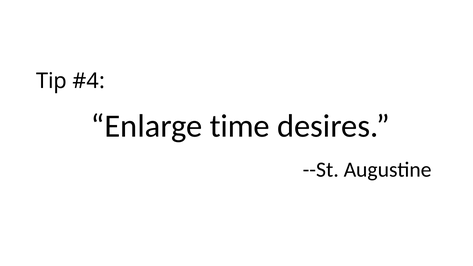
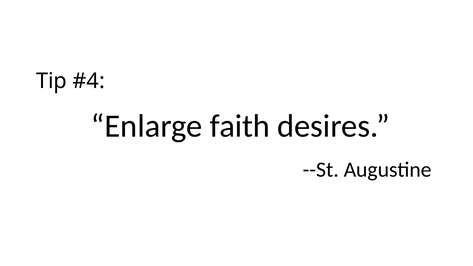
time: time -> faith
